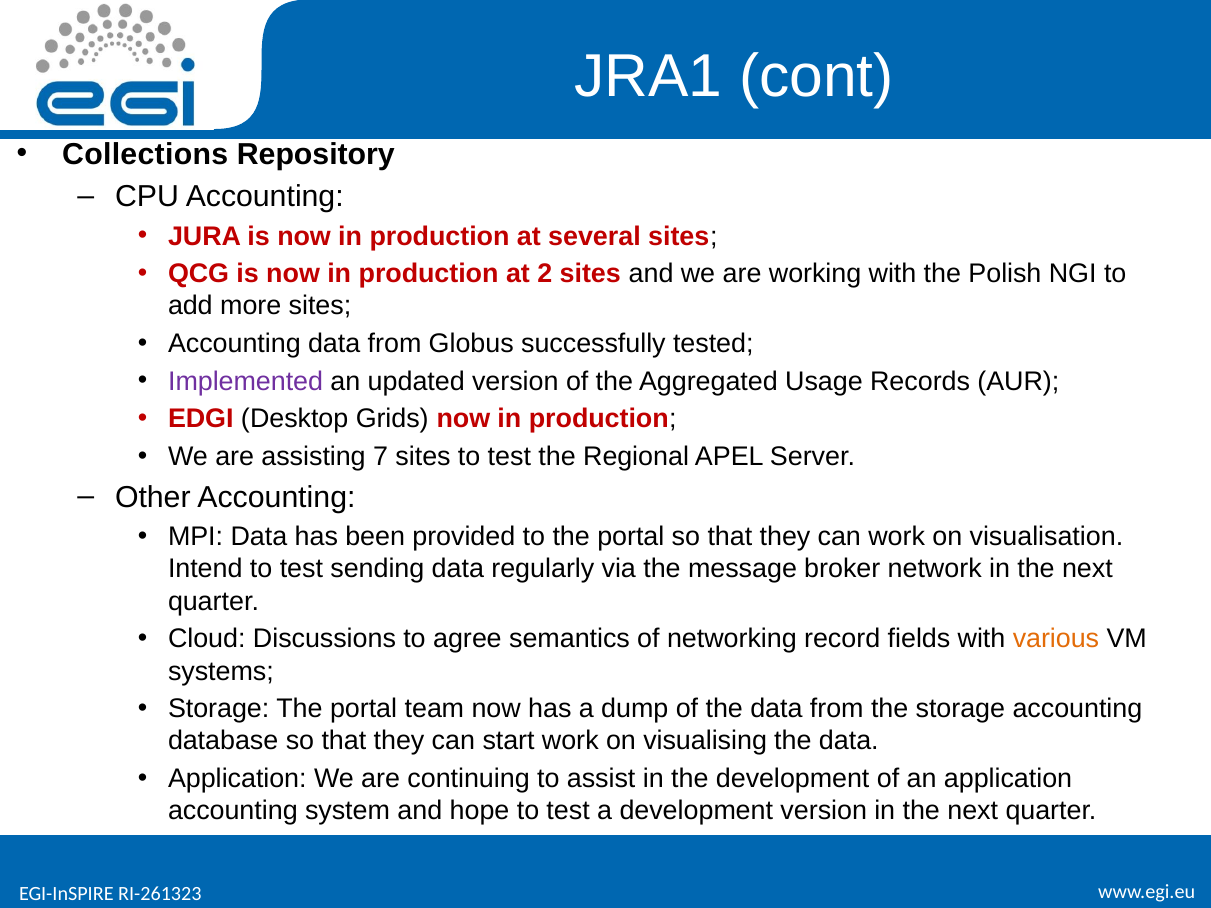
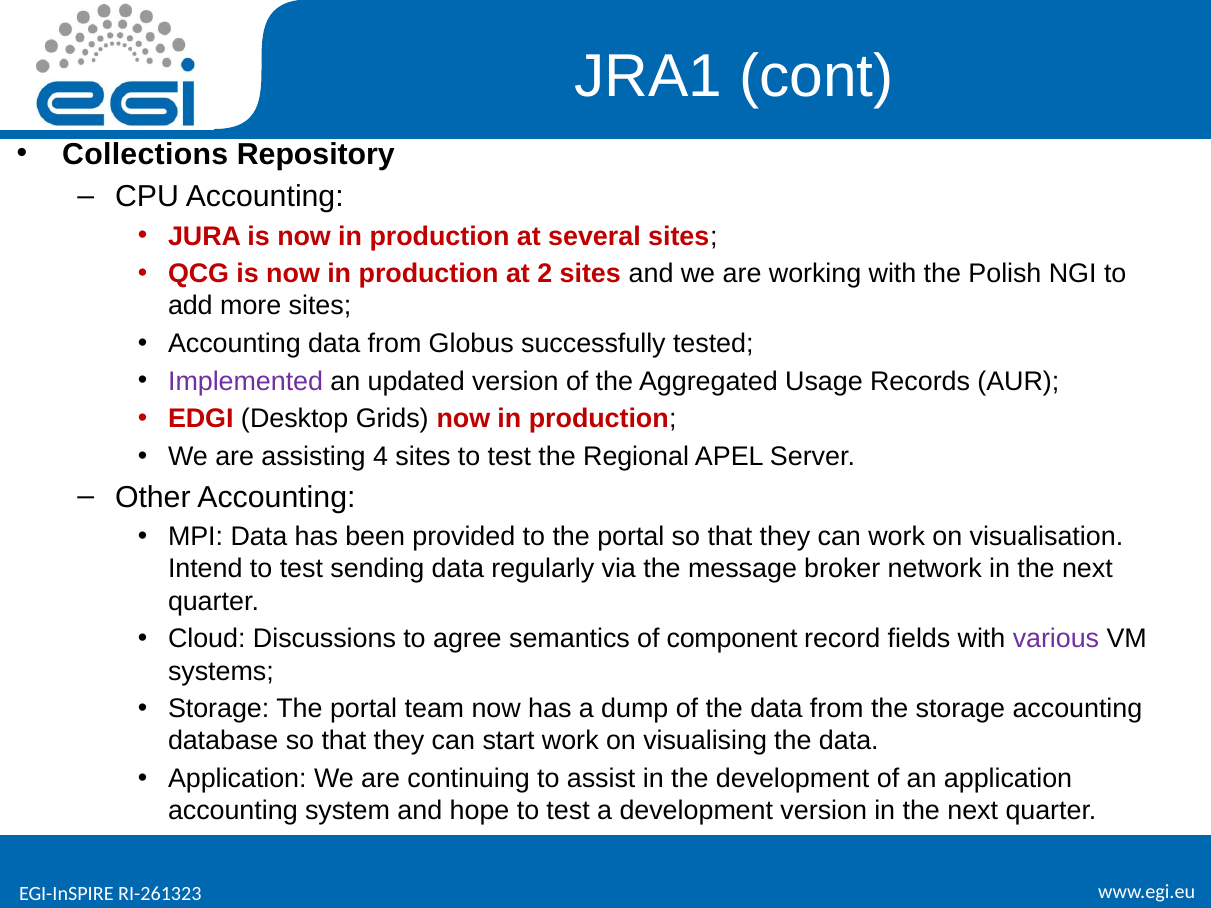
7: 7 -> 4
networking: networking -> component
various colour: orange -> purple
